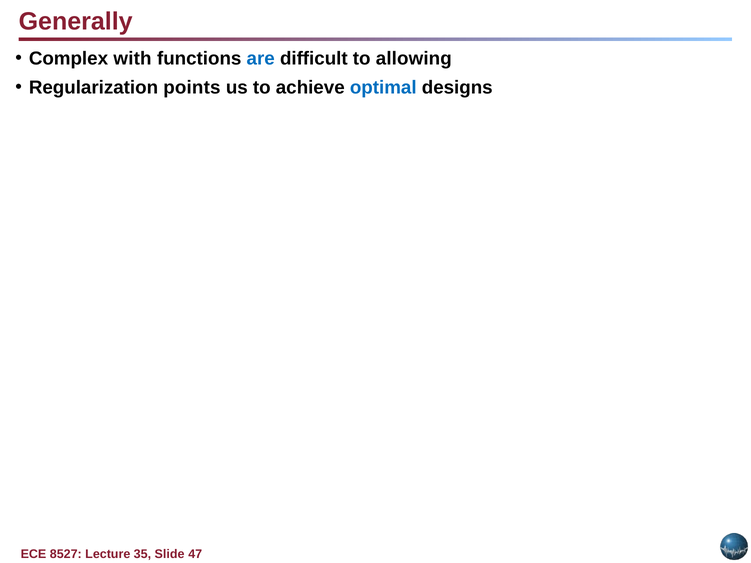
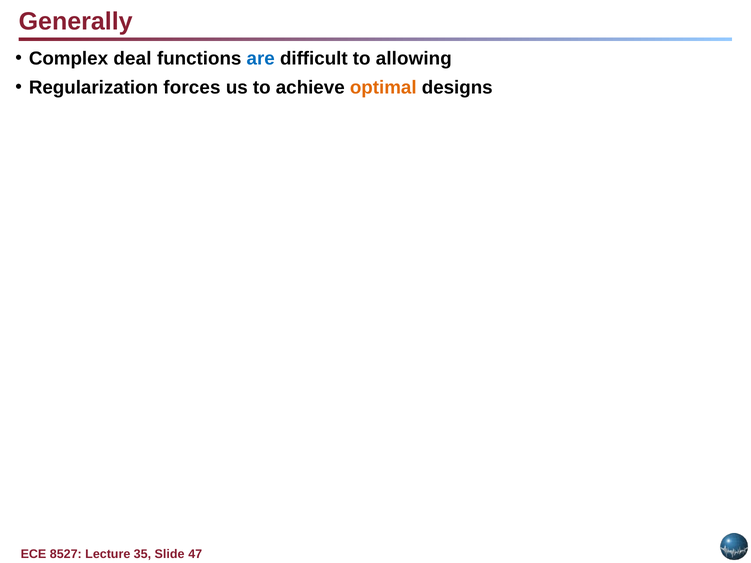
with: with -> deal
points: points -> forces
optimal colour: blue -> orange
